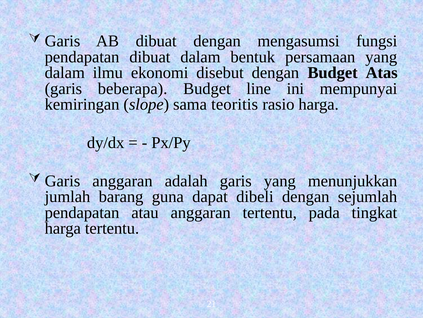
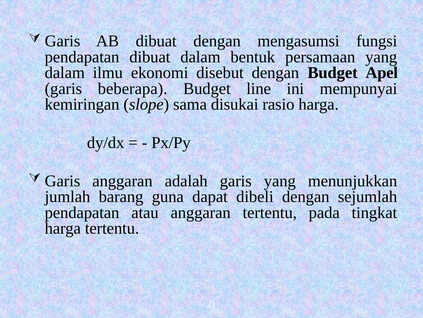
Atas: Atas -> Apel
teoritis: teoritis -> disukai
